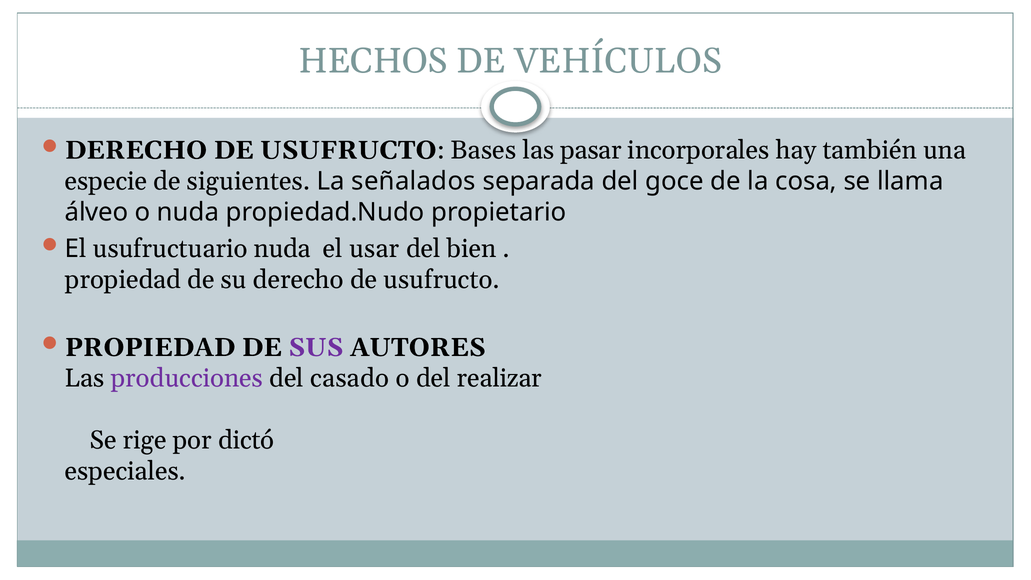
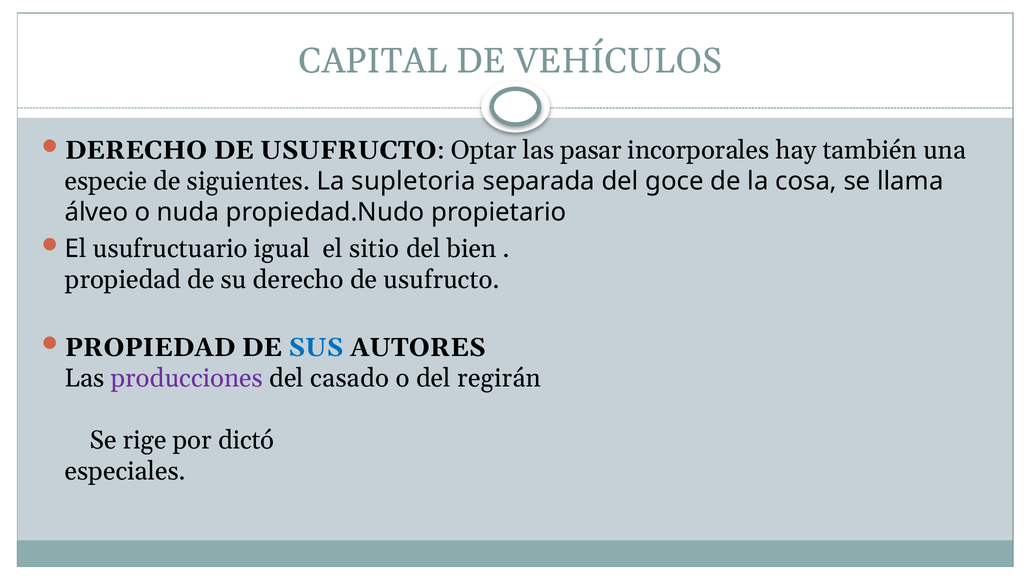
HECHOS: HECHOS -> CAPITAL
Bases: Bases -> Optar
señalados: señalados -> supletoria
usufructuario nuda: nuda -> igual
usar: usar -> sitio
SUS colour: purple -> blue
realizar: realizar -> regirán
